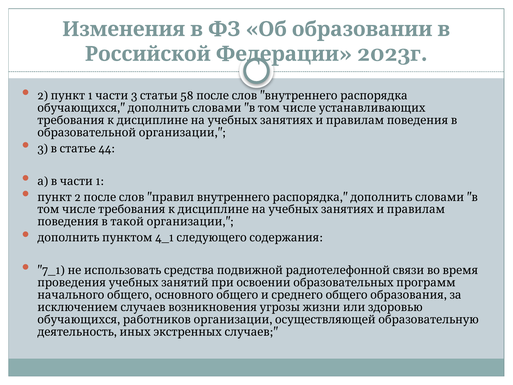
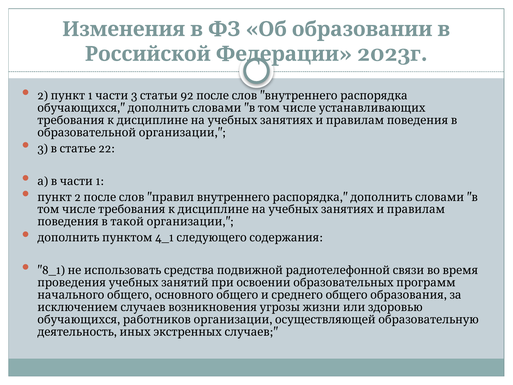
58: 58 -> 92
44: 44 -> 22
7_1: 7_1 -> 8_1
